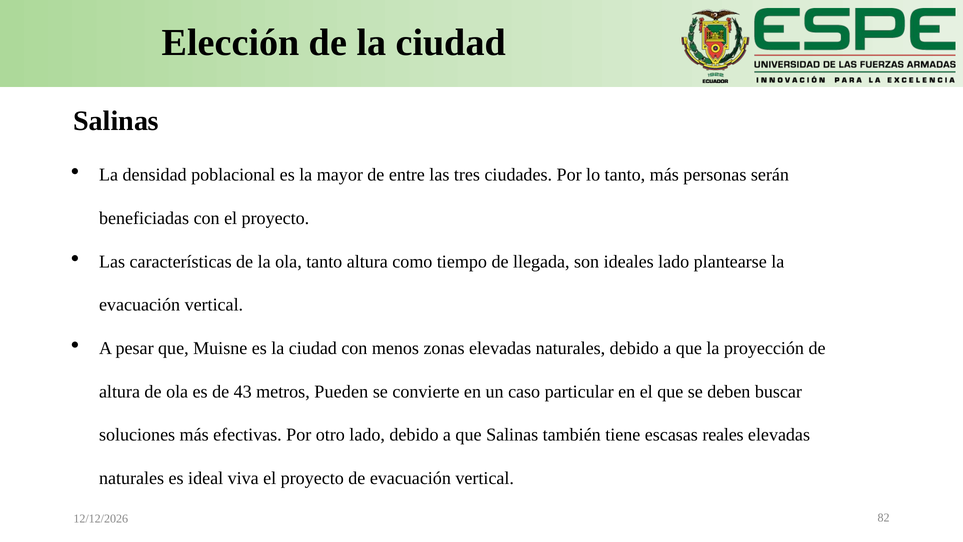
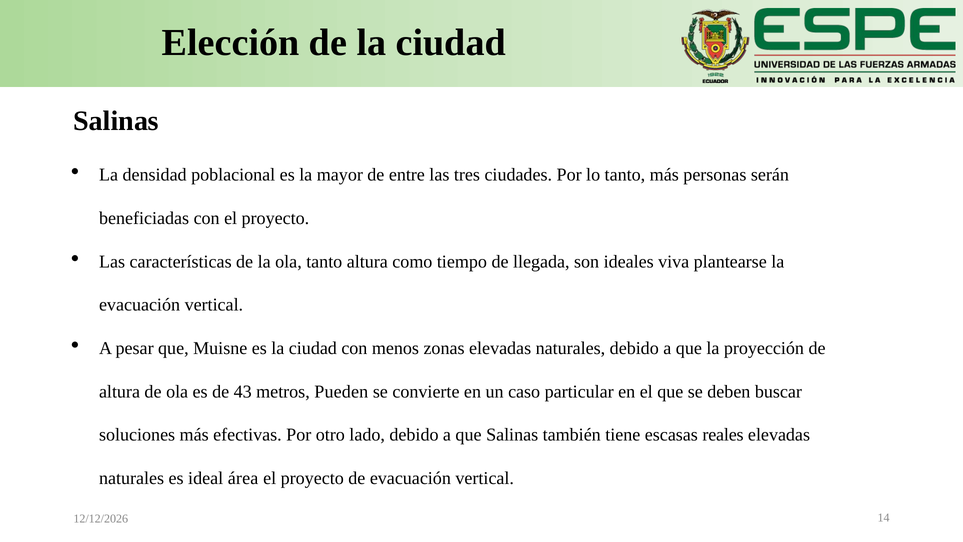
ideales lado: lado -> viva
viva: viva -> área
82: 82 -> 14
